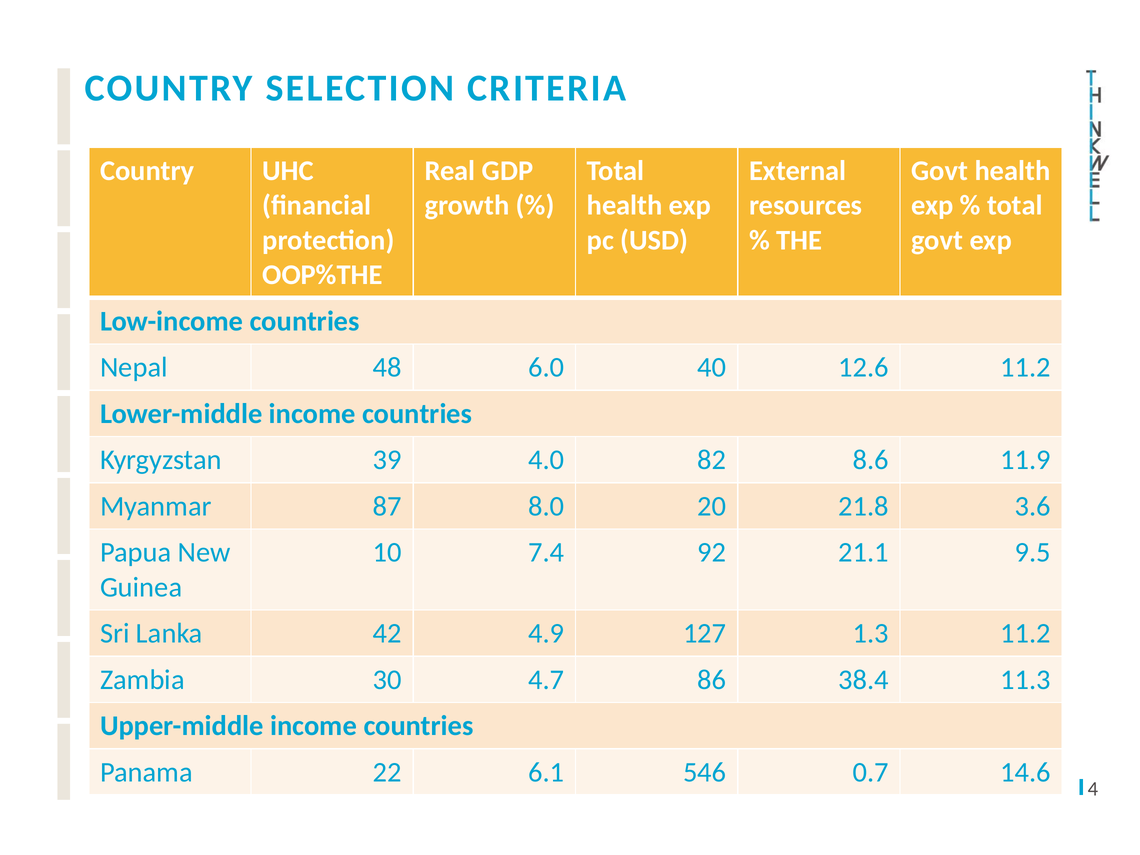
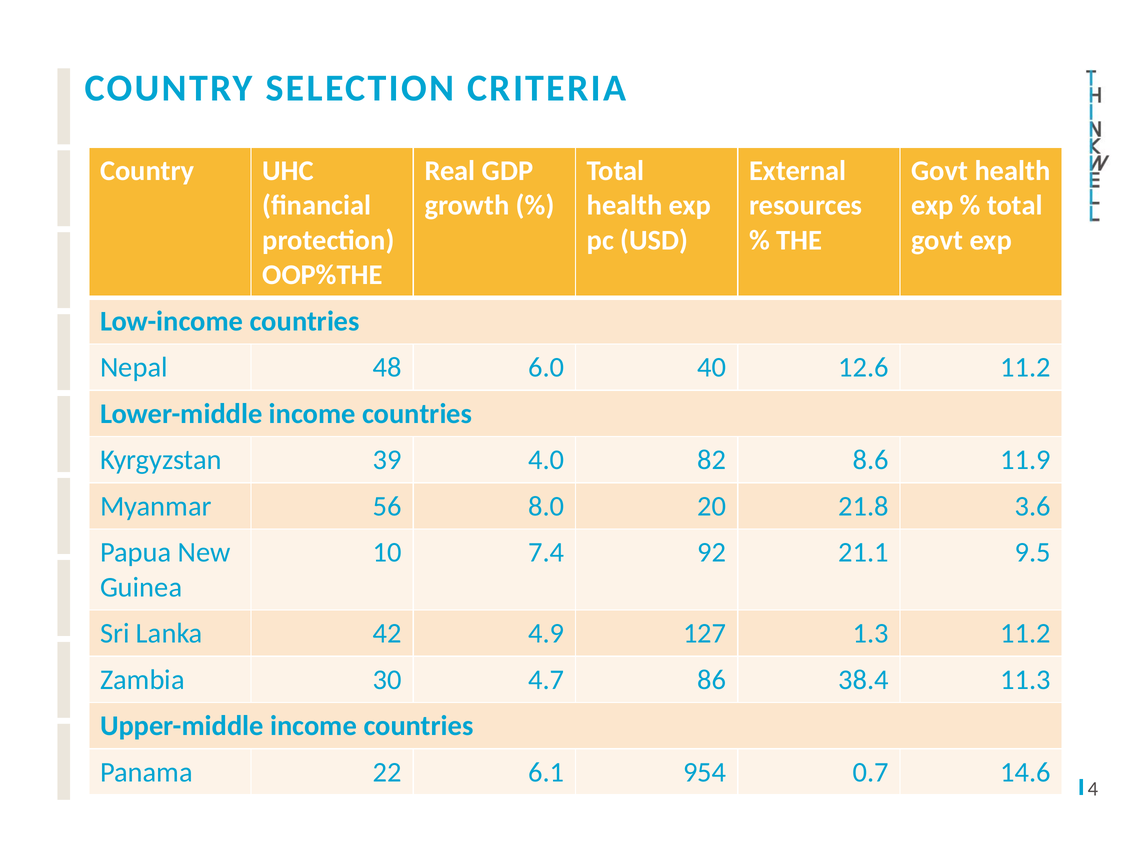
87: 87 -> 56
546: 546 -> 954
